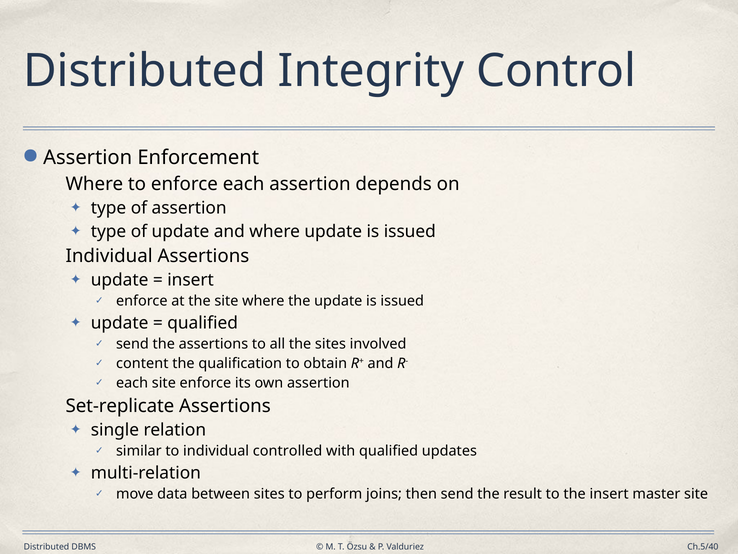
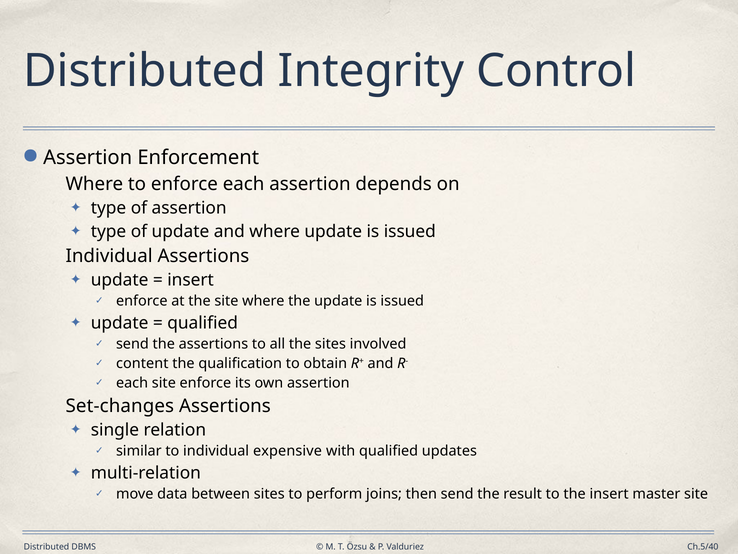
Set-replicate: Set-replicate -> Set-changes
controlled: controlled -> expensive
